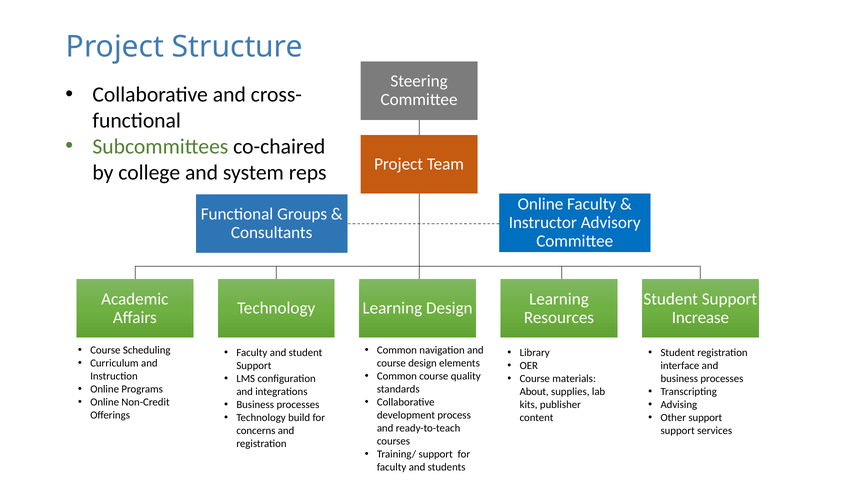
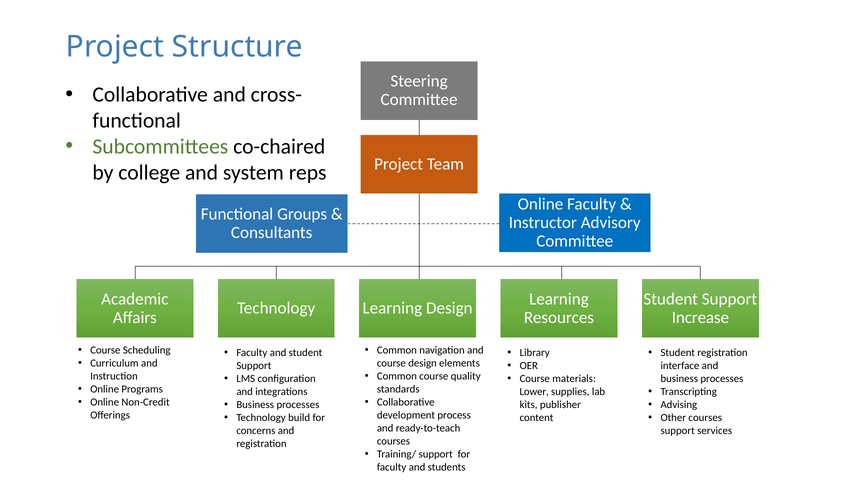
About: About -> Lower
Other support: support -> courses
